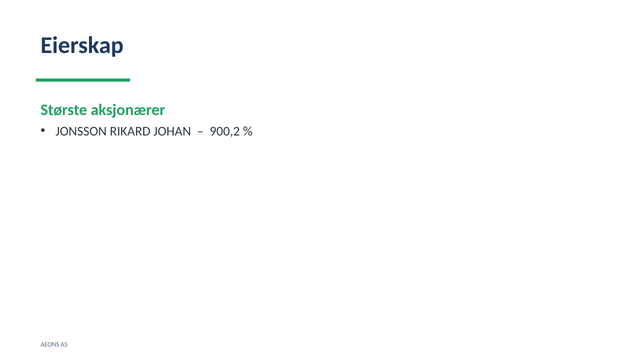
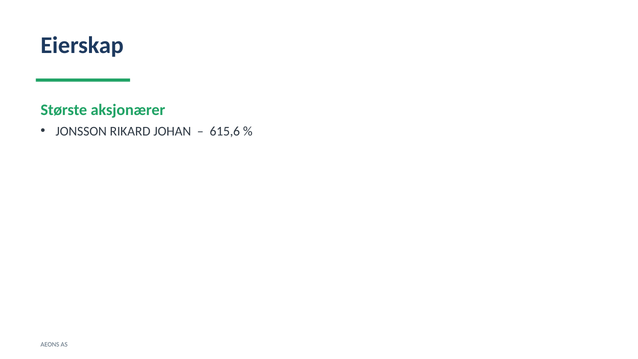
900,2: 900,2 -> 615,6
